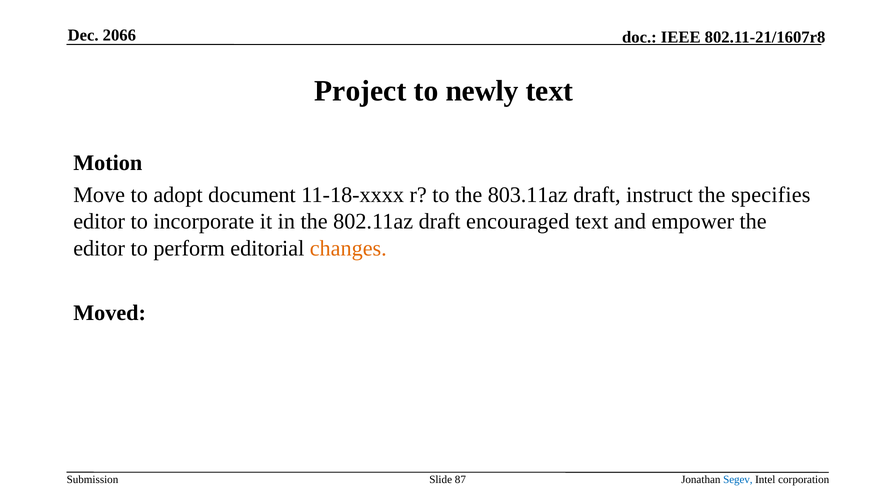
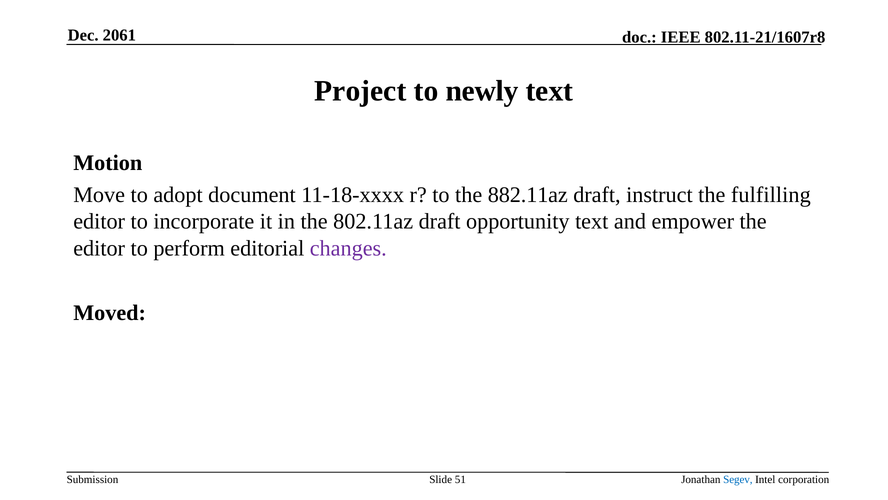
2066: 2066 -> 2061
803.11az: 803.11az -> 882.11az
specifies: specifies -> fulfilling
encouraged: encouraged -> opportunity
changes colour: orange -> purple
87: 87 -> 51
